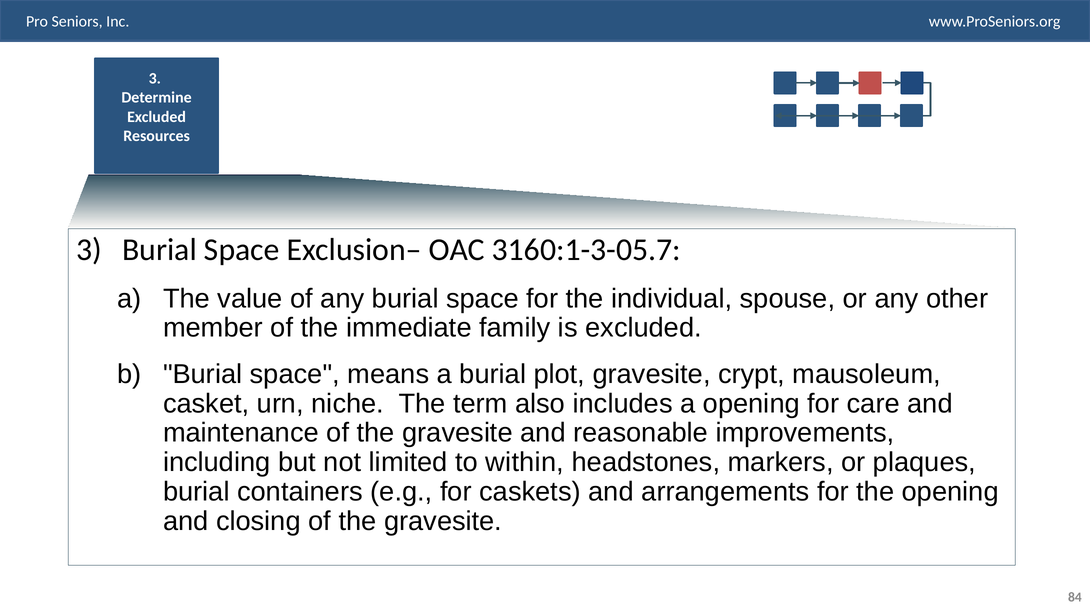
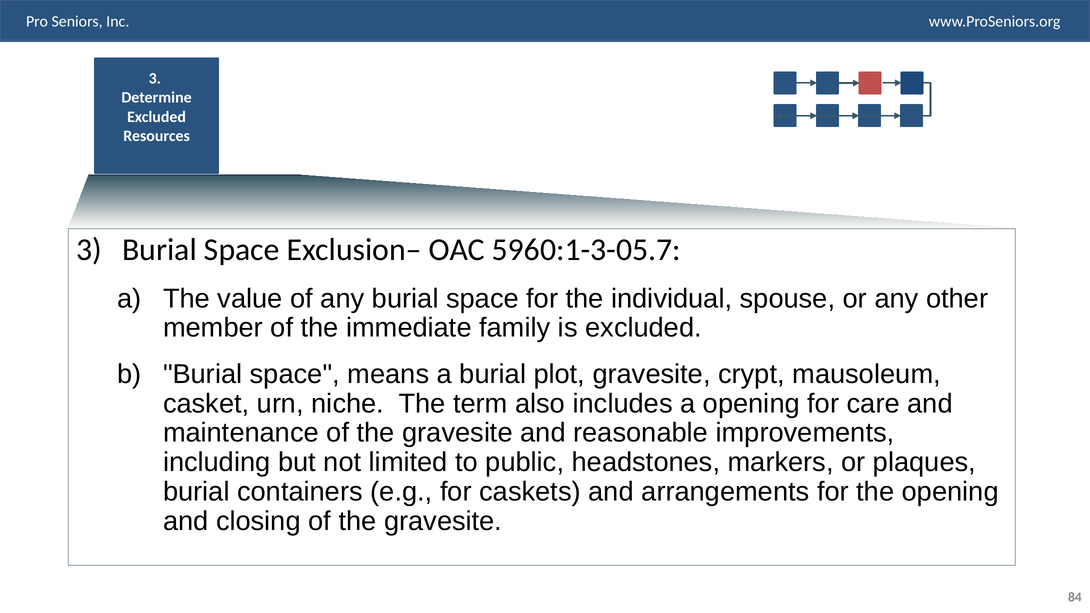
3160:1-3-05.7: 3160:1-3-05.7 -> 5960:1-3-05.7
within: within -> public
